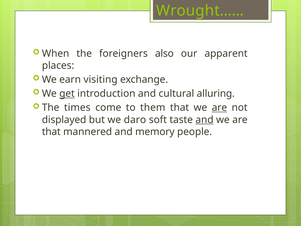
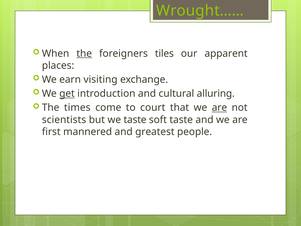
the at (84, 53) underline: none -> present
also: also -> tiles
them: them -> court
displayed: displayed -> scientists
we daro: daro -> taste
and at (204, 120) underline: present -> none
that at (51, 132): that -> first
memory: memory -> greatest
